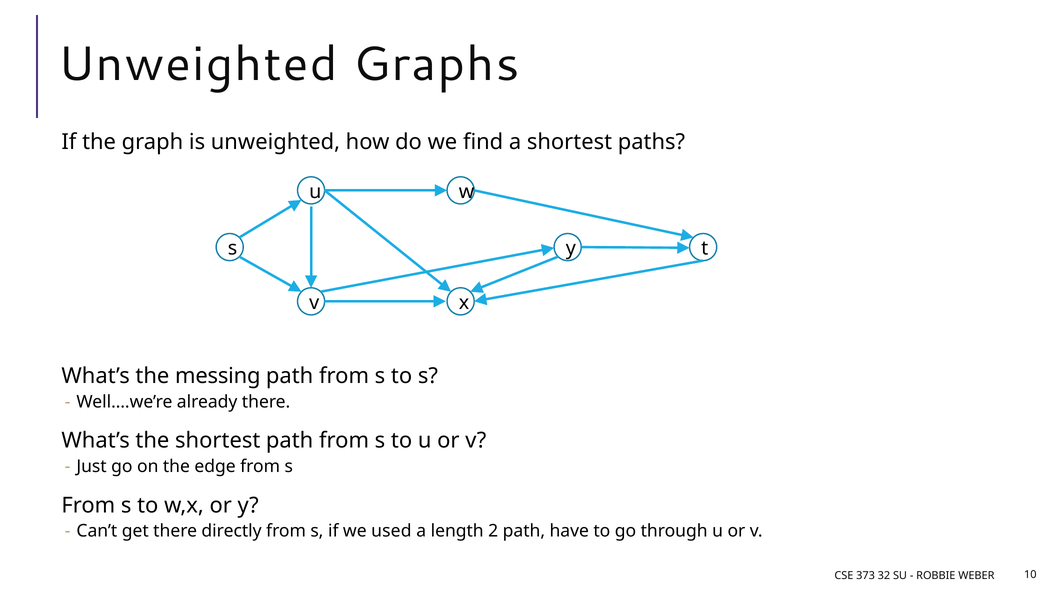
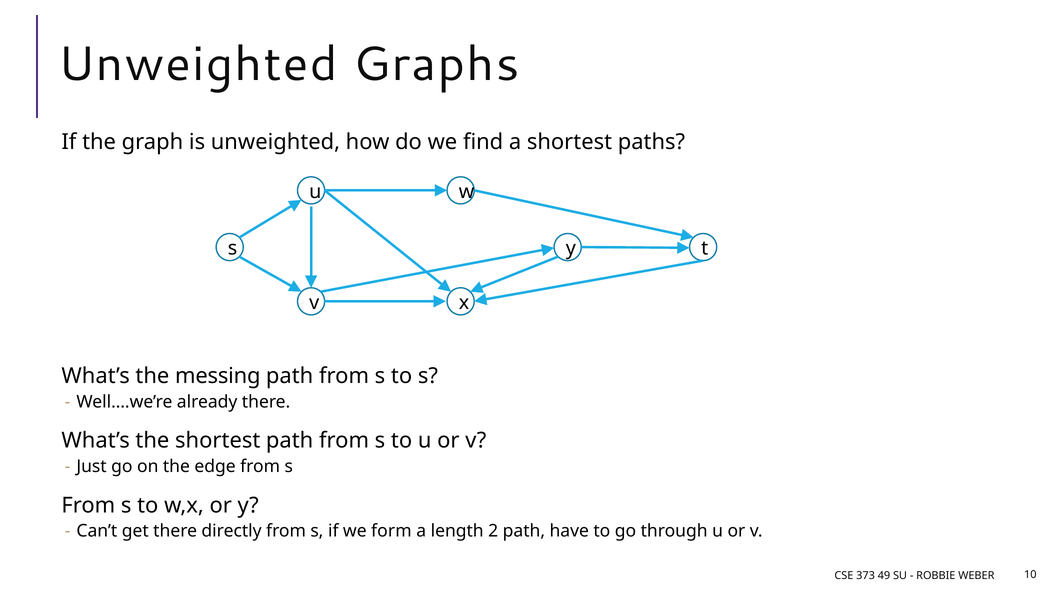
used: used -> form
32: 32 -> 49
